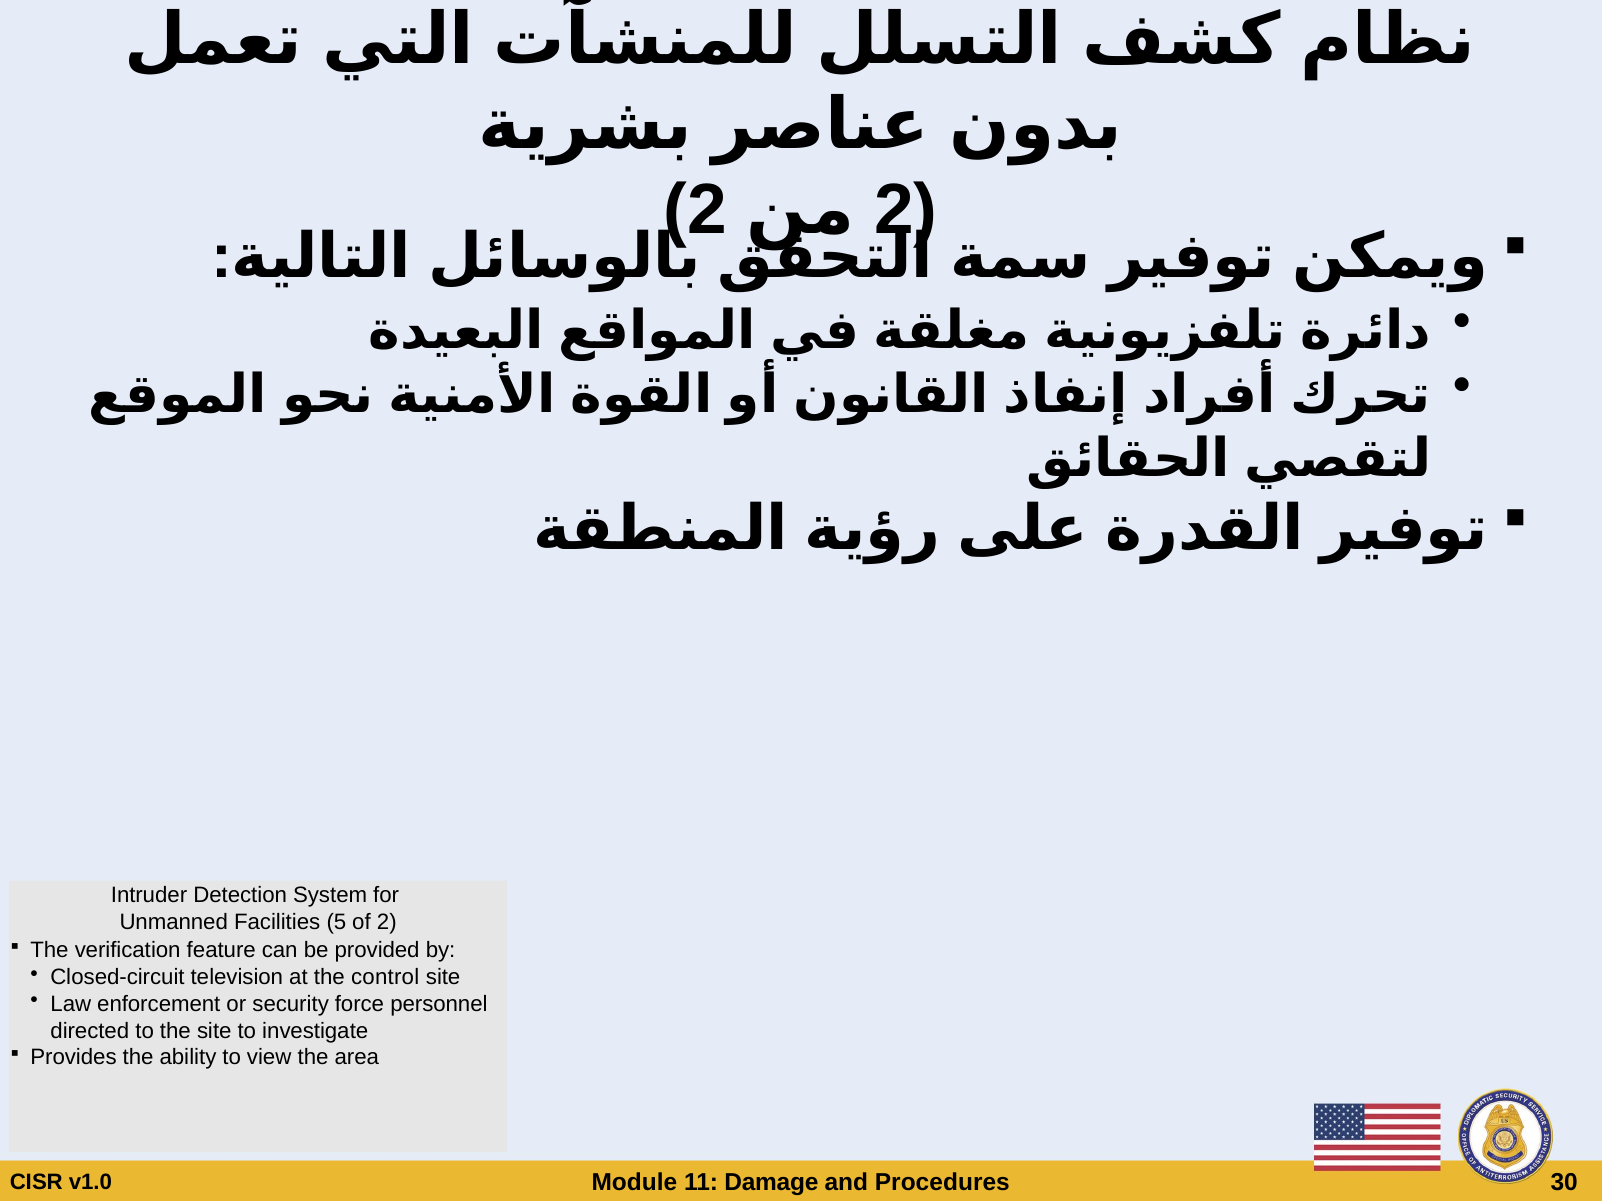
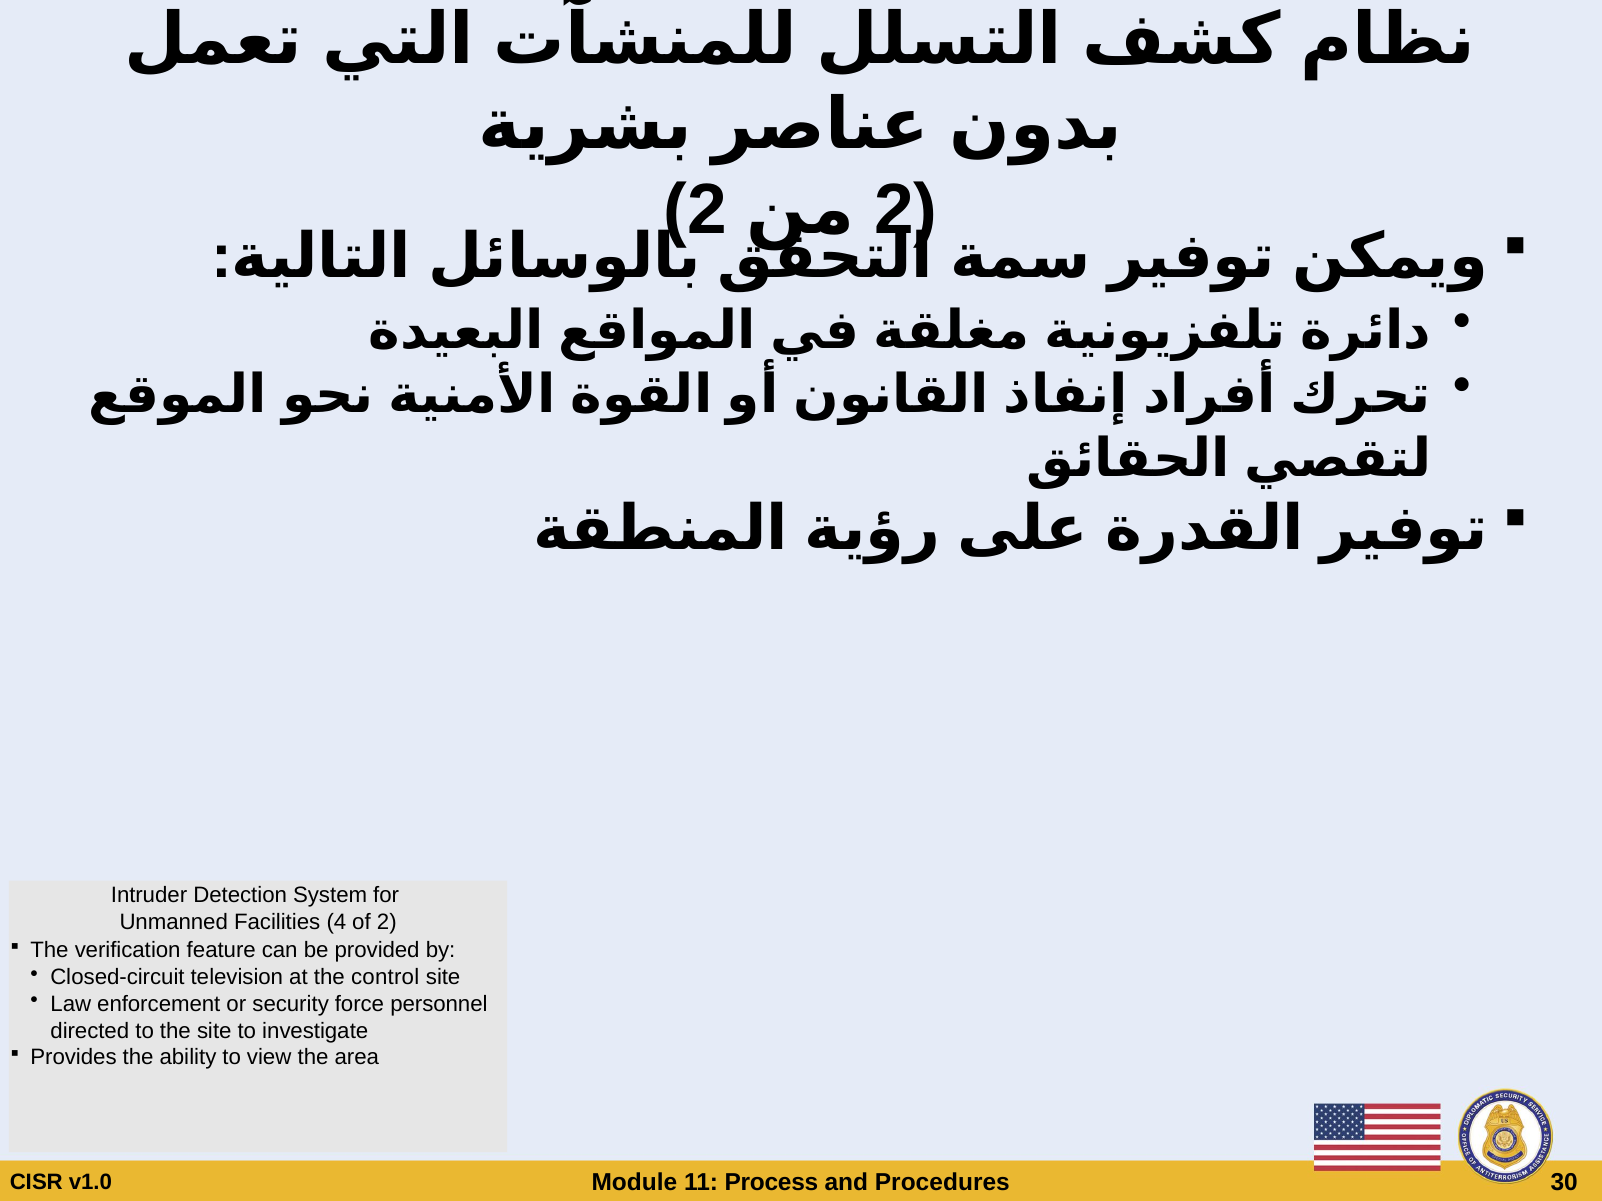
5: 5 -> 4
Damage: Damage -> Process
